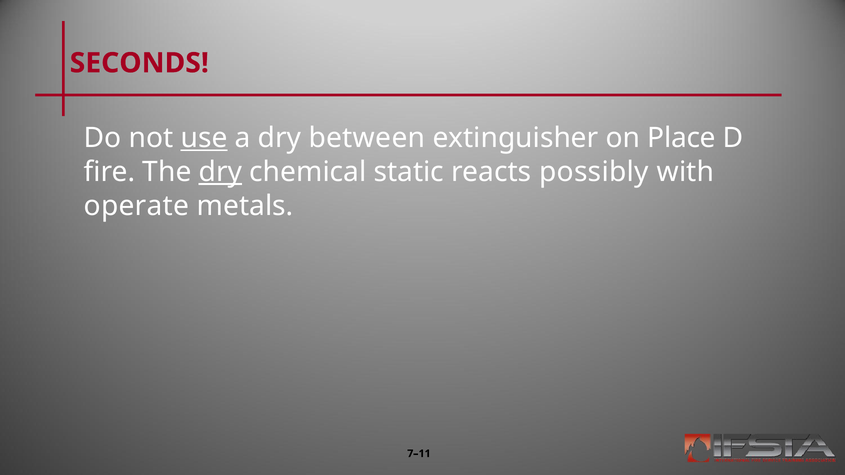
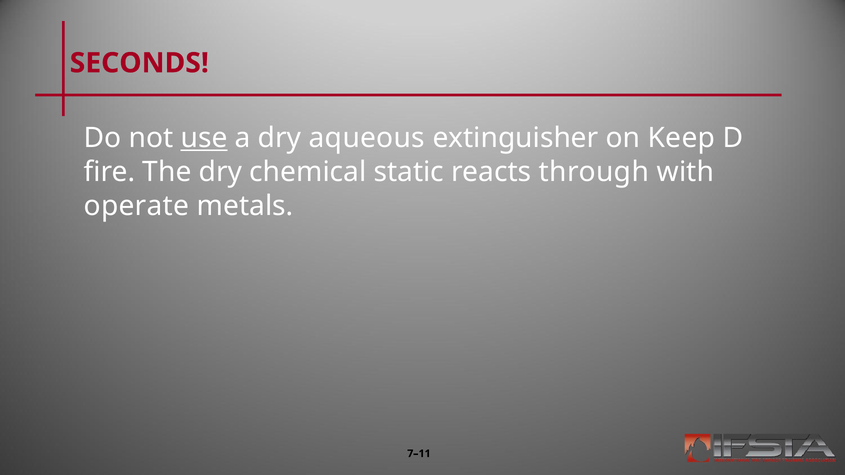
between: between -> aqueous
Place: Place -> Keep
dry at (220, 172) underline: present -> none
possibly: possibly -> through
